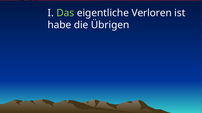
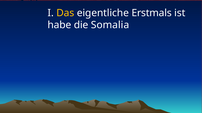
Das colour: light green -> yellow
Verloren: Verloren -> Erstmals
Übrigen: Übrigen -> Somalia
